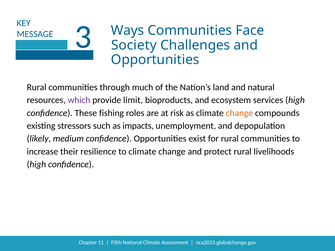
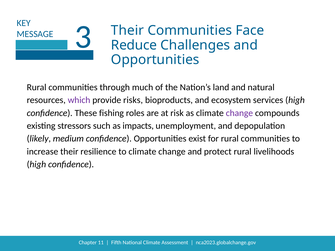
Ways at (128, 31): Ways -> Their
Society: Society -> Reduce
limit: limit -> risks
change at (239, 113) colour: orange -> purple
